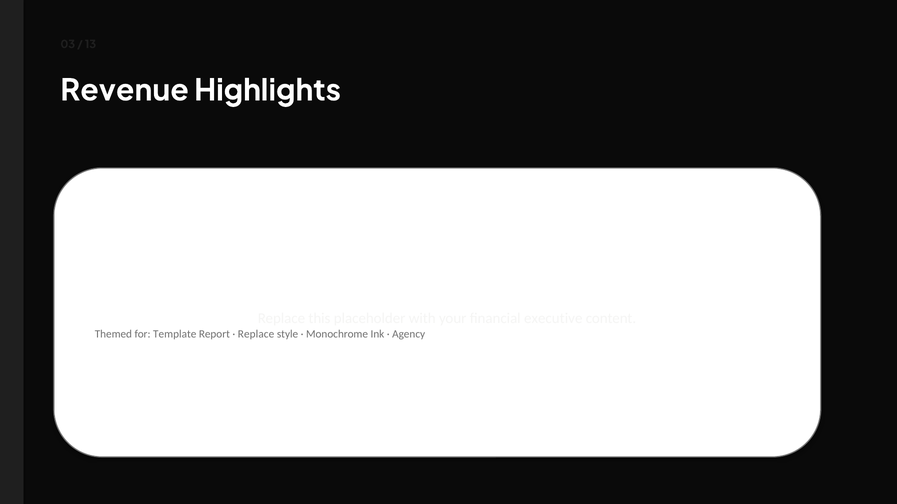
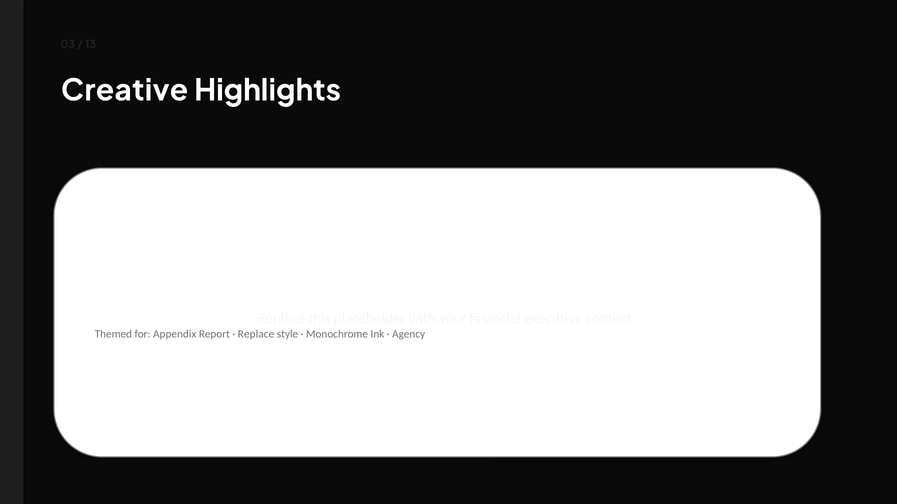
Revenue: Revenue -> Creative
Template: Template -> Appendix
